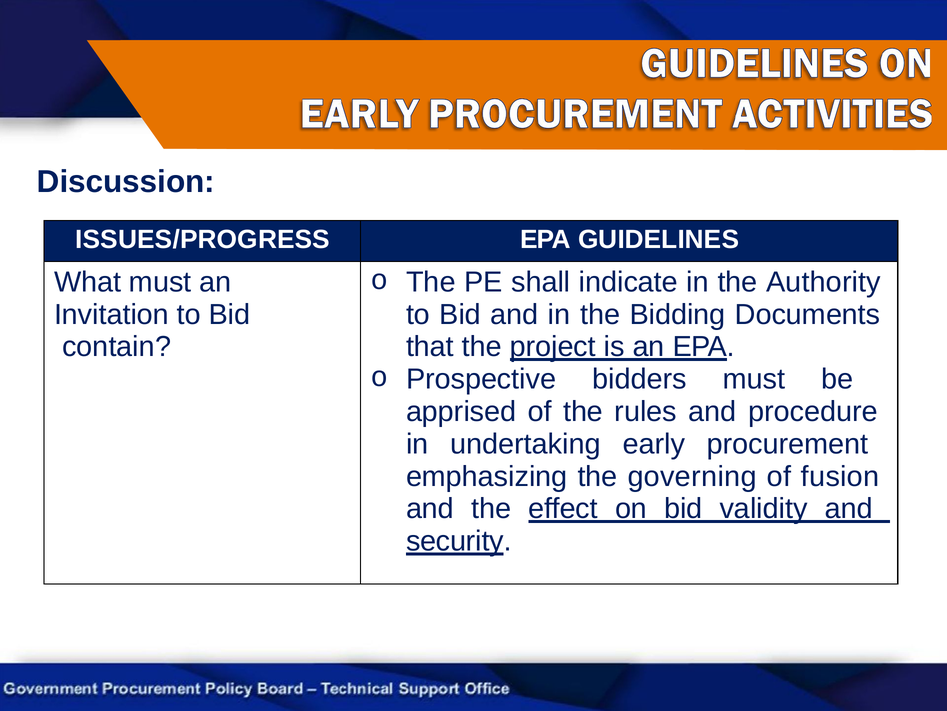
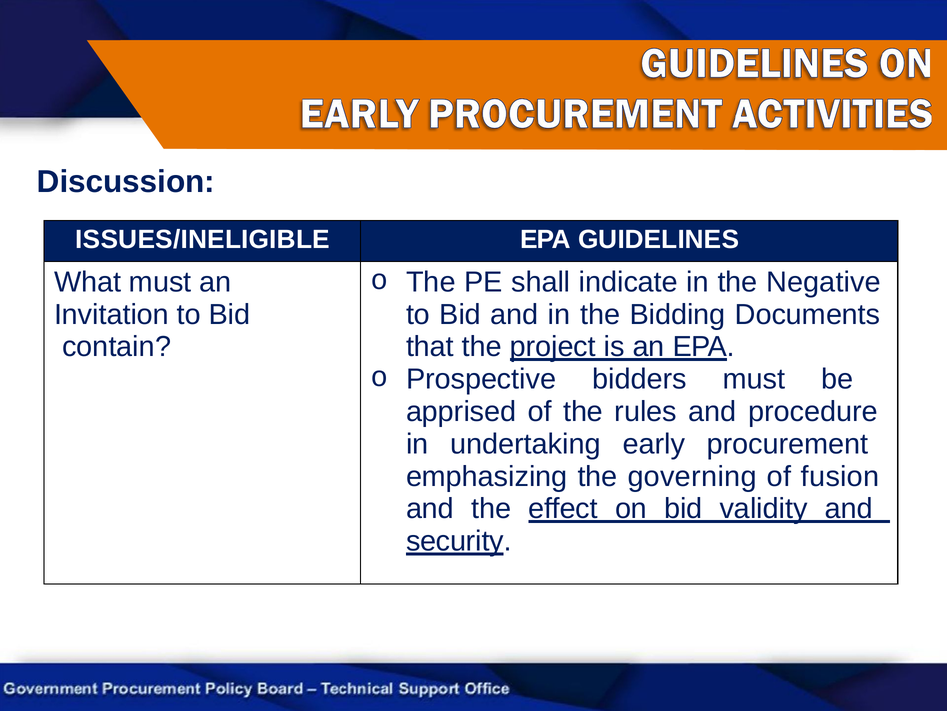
ISSUES/PROGRESS: ISSUES/PROGRESS -> ISSUES/INELIGIBLE
Authority: Authority -> Negative
